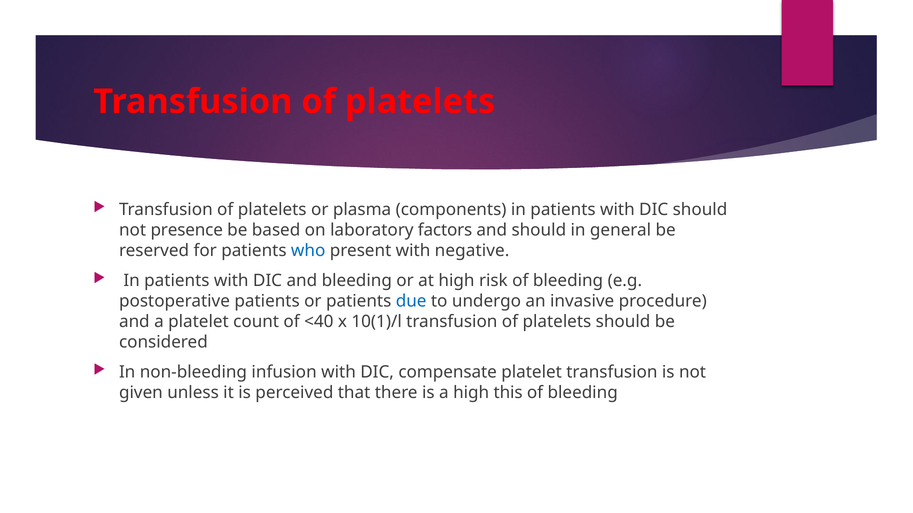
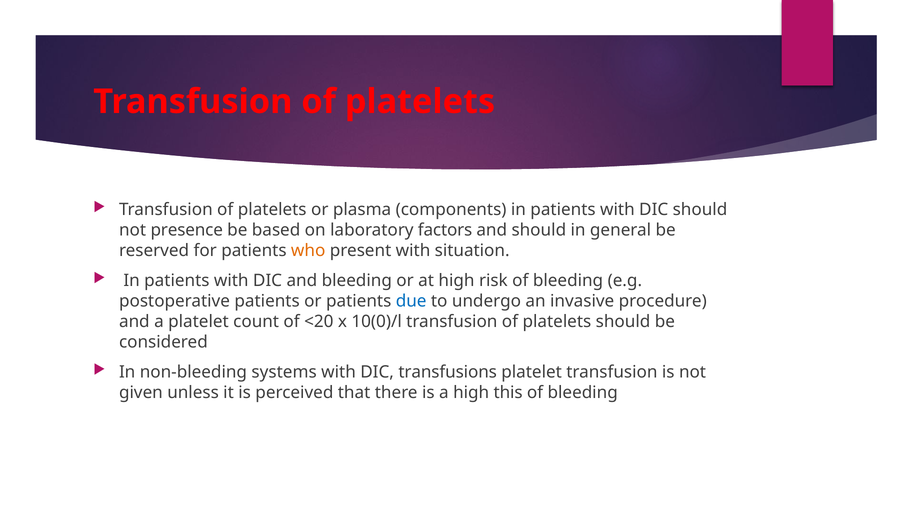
who colour: blue -> orange
negative: negative -> situation
<40: <40 -> <20
10(1)/l: 10(1)/l -> 10(0)/l
infusion: infusion -> systems
compensate: compensate -> transfusions
